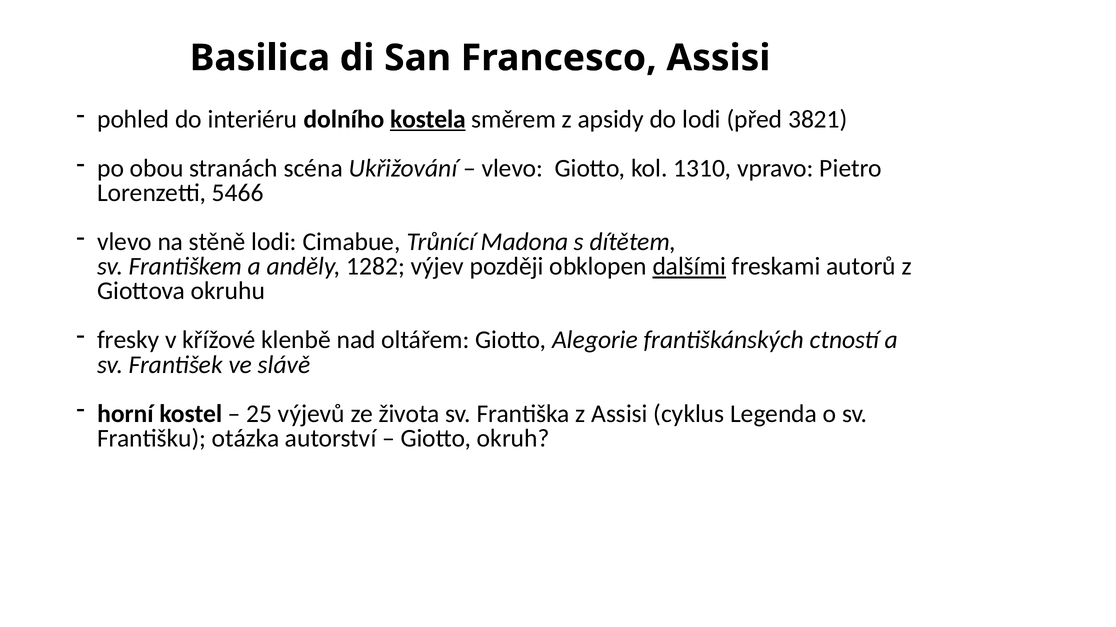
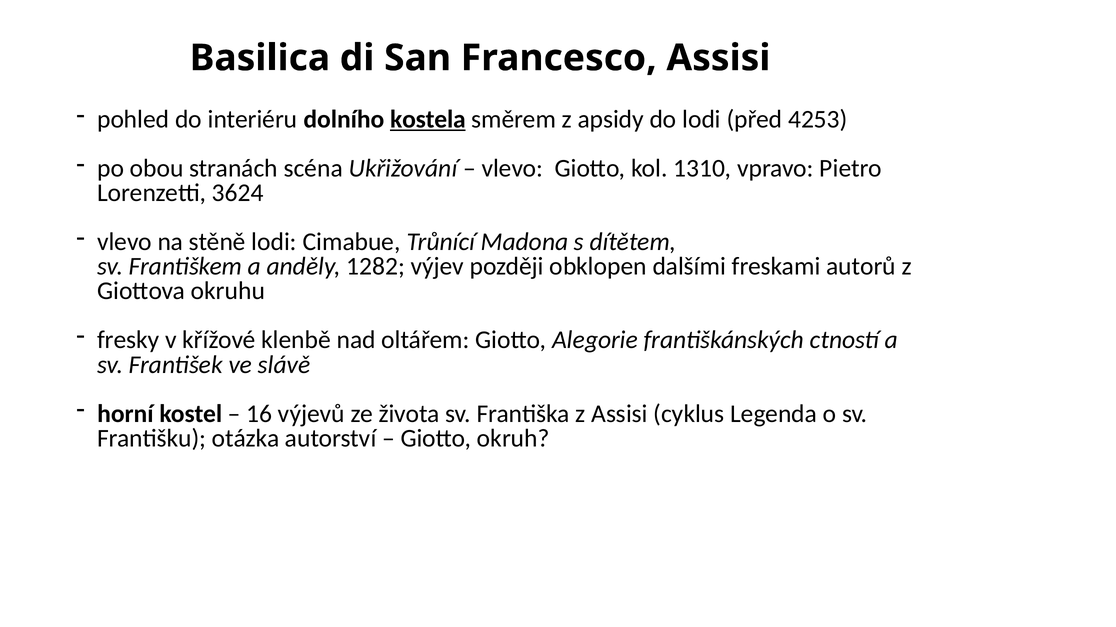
3821: 3821 -> 4253
5466: 5466 -> 3624
dalšími underline: present -> none
25: 25 -> 16
